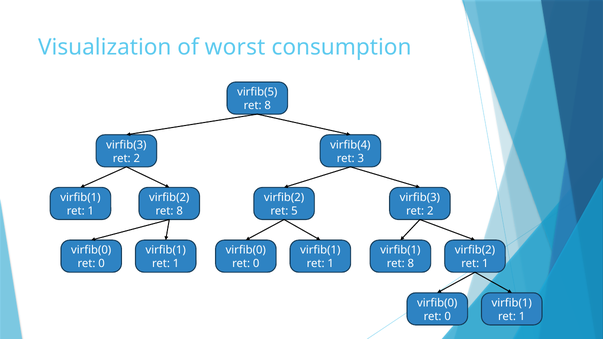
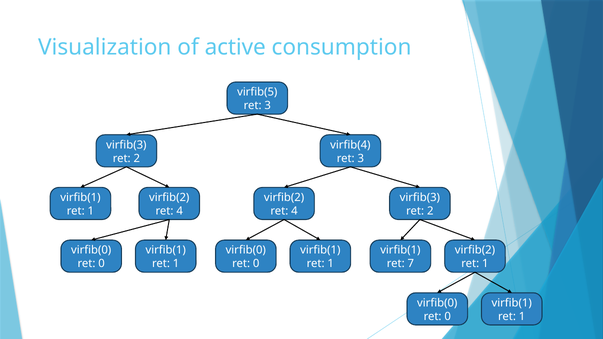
worst: worst -> active
8 at (268, 106): 8 -> 3
8 at (180, 211): 8 -> 4
5 at (294, 211): 5 -> 4
8 at (411, 264): 8 -> 7
